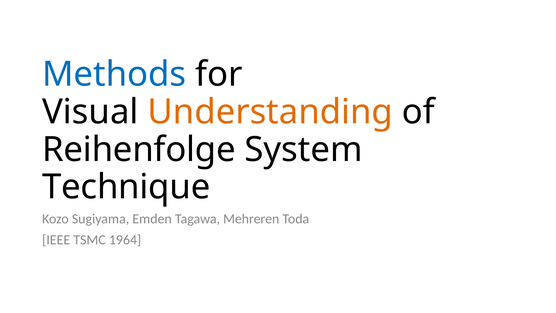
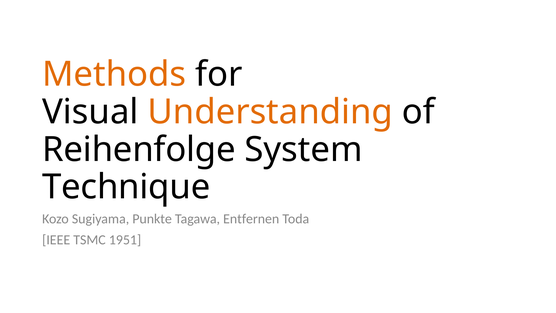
Methods colour: blue -> orange
Emden: Emden -> Punkte
Mehreren: Mehreren -> Entfernen
1964: 1964 -> 1951
